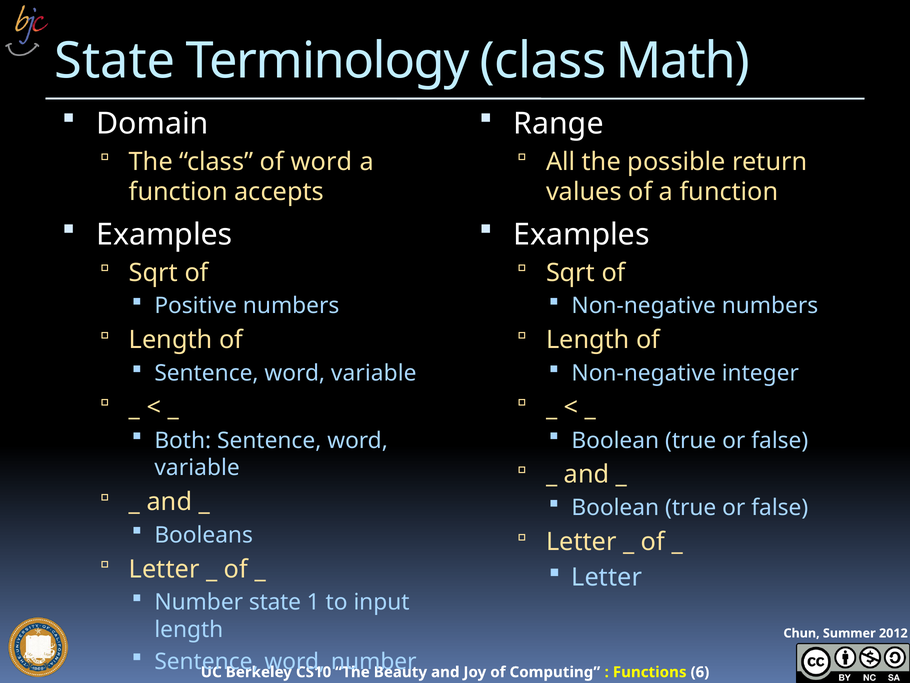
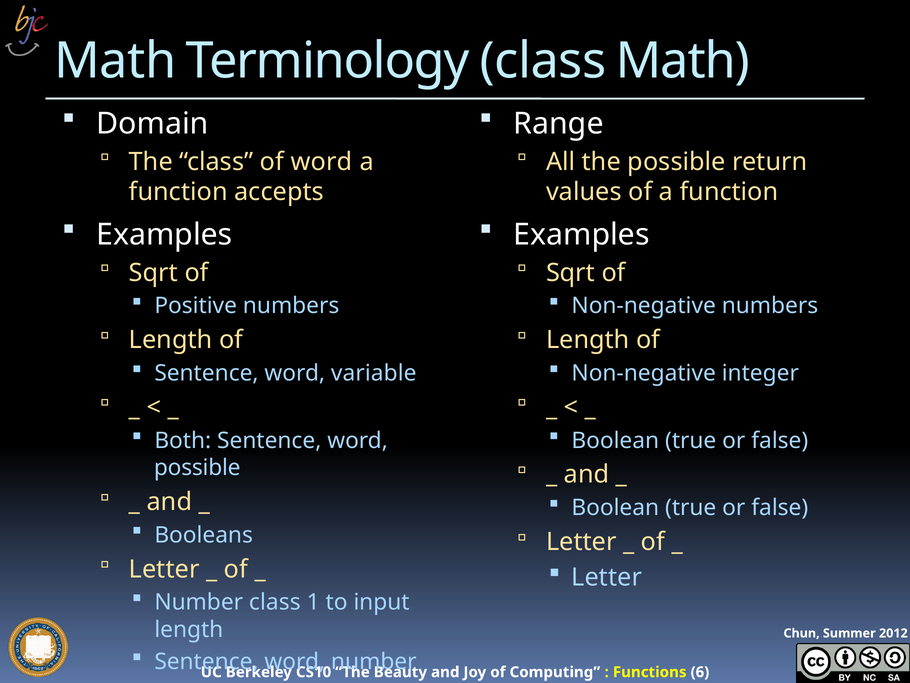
State at (115, 61): State -> Math
variable at (197, 468): variable -> possible
Number state: state -> class
